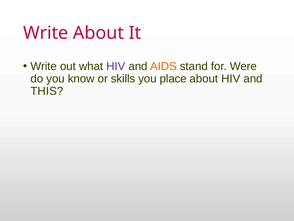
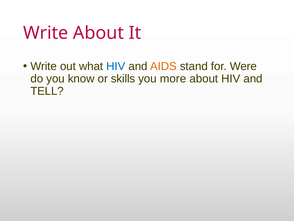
HIV at (116, 66) colour: purple -> blue
place: place -> more
THIS: THIS -> TELL
